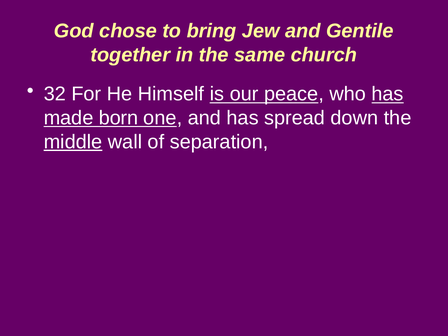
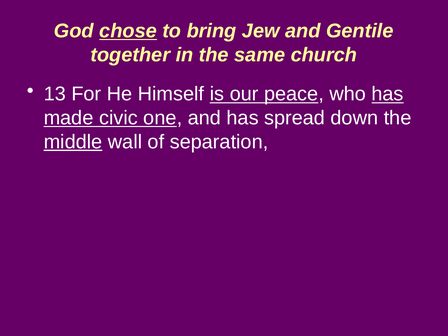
chose underline: none -> present
32: 32 -> 13
born: born -> civic
